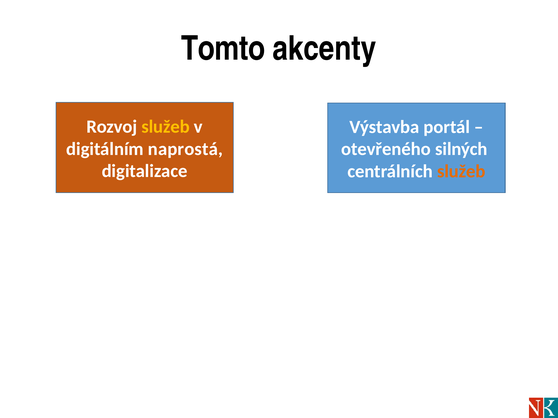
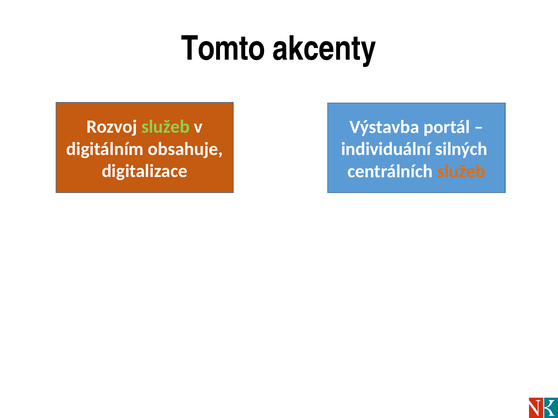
služeb at (166, 127) colour: yellow -> light green
naprostá: naprostá -> obsahuje
otevřeného: otevřeného -> individuální
